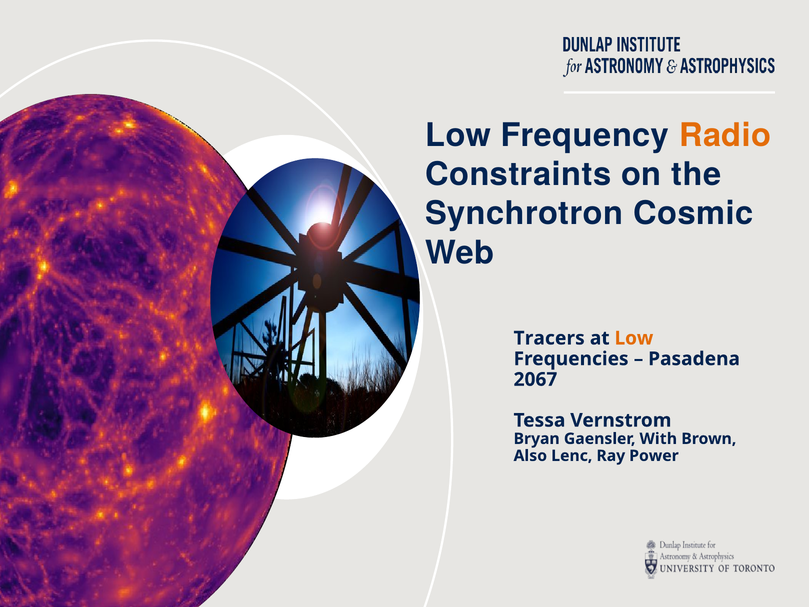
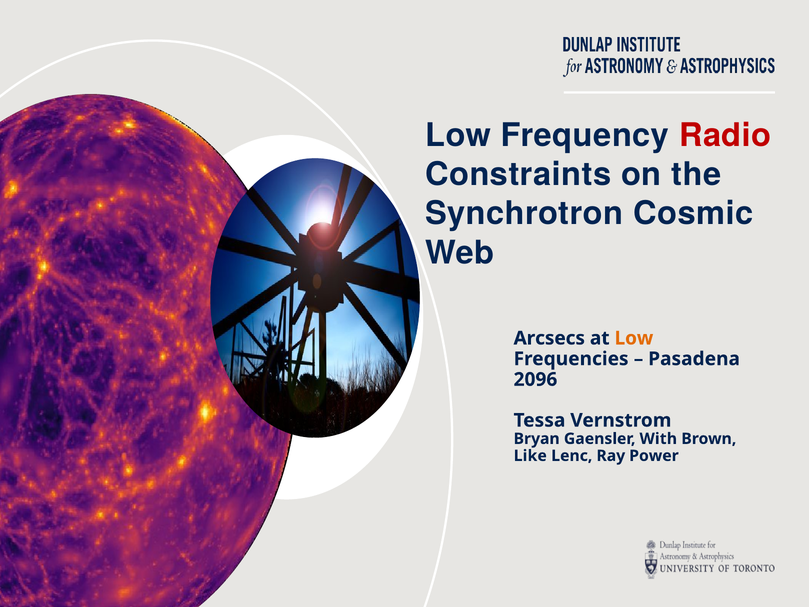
Radio colour: orange -> red
Tracers: Tracers -> Arcsecs
2067: 2067 -> 2096
Also: Also -> Like
